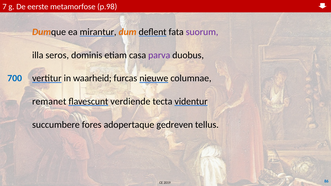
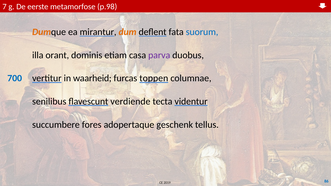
suorum colour: purple -> blue
seros: seros -> orant
nieuwe: nieuwe -> toppen
remanet: remanet -> senilibus
gedreven: gedreven -> geschenk
